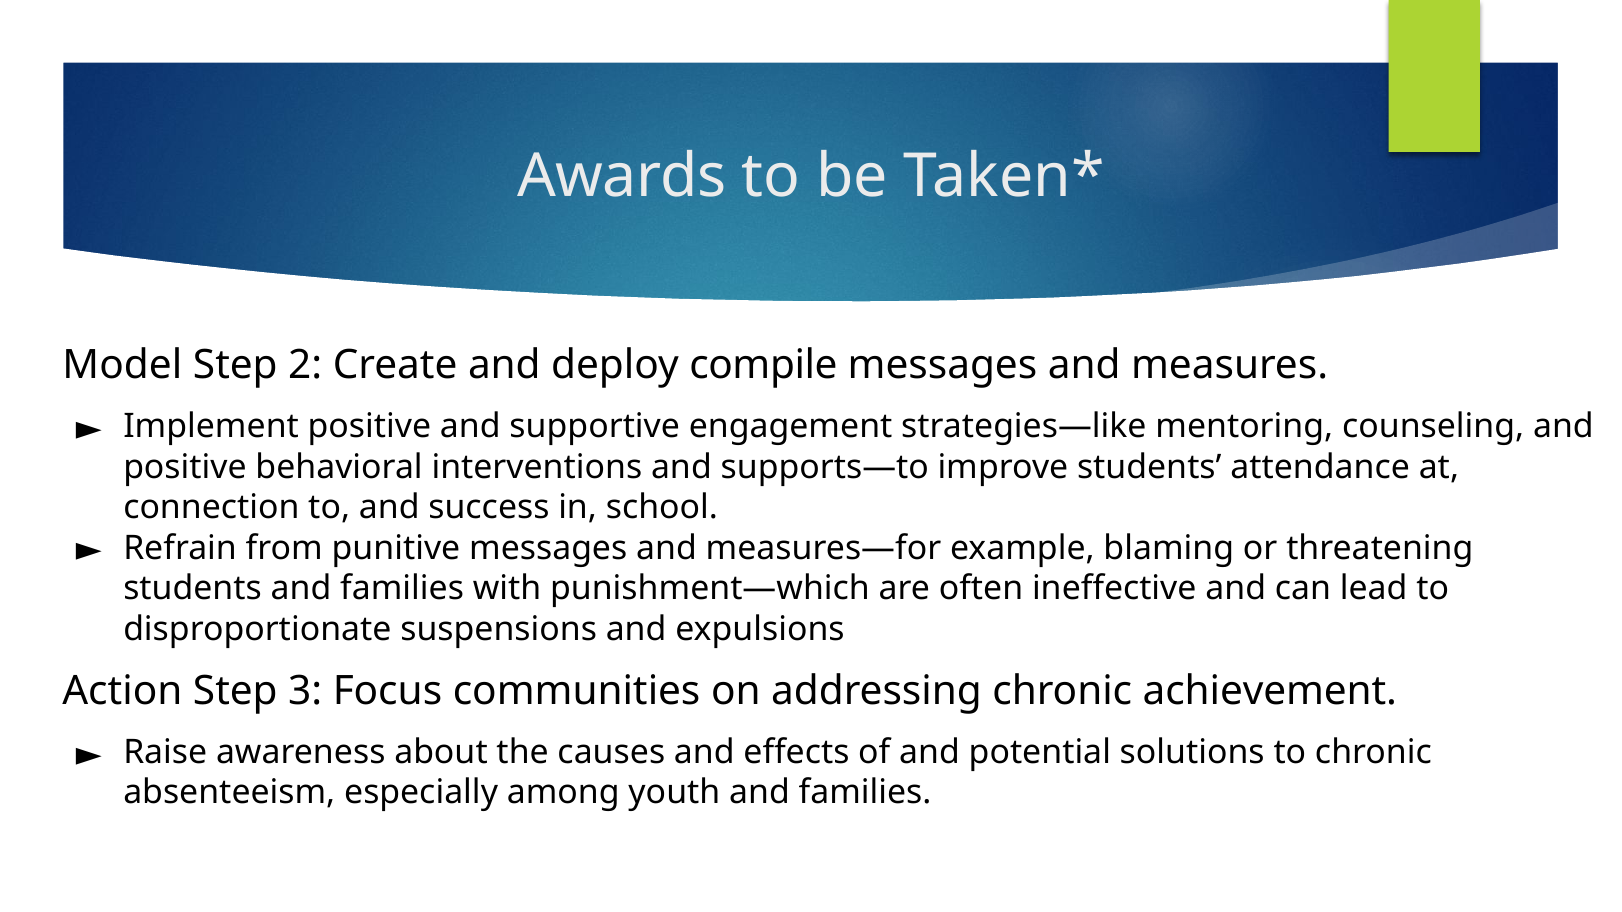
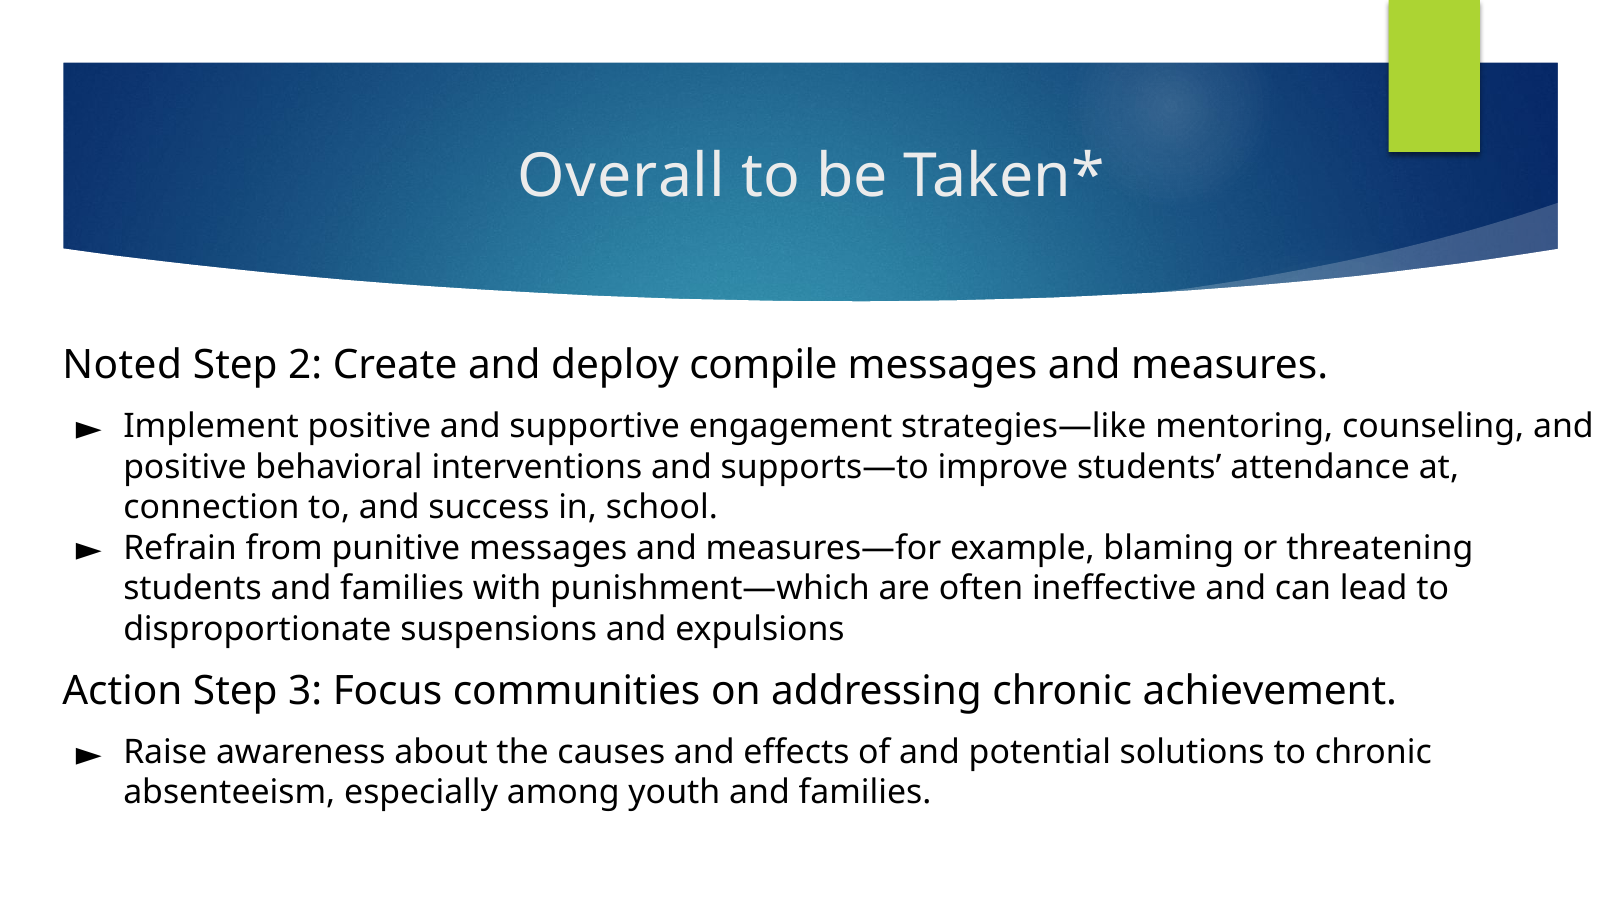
Awards: Awards -> Overall
Model: Model -> Noted
